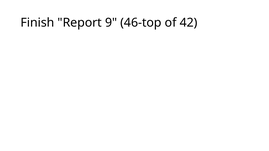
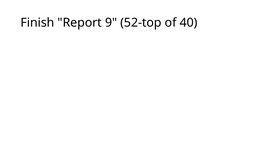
46-top: 46-top -> 52-top
42: 42 -> 40
